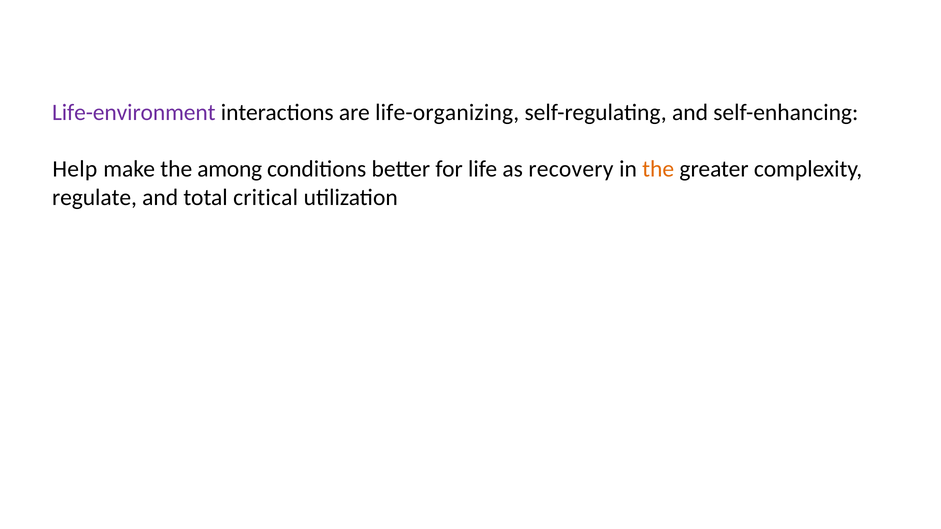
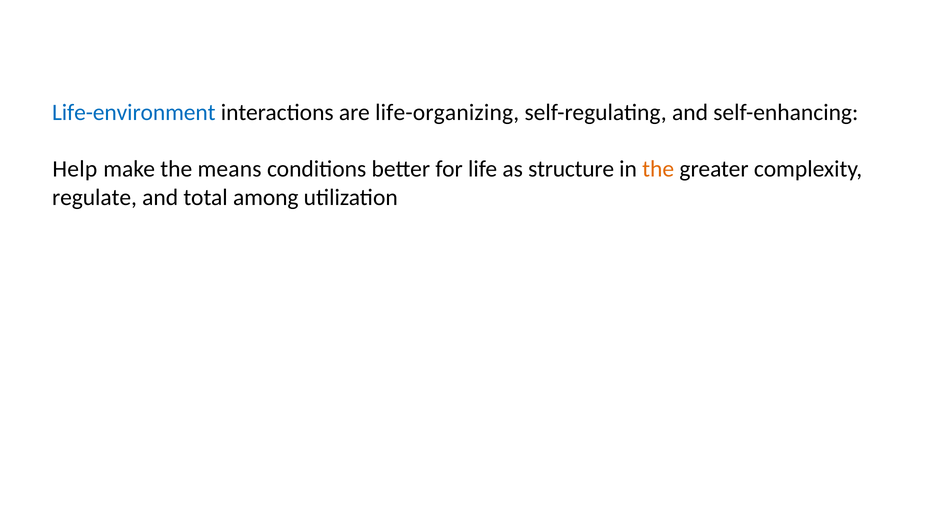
Life-environment colour: purple -> blue
among: among -> means
recovery: recovery -> structure
critical: critical -> among
